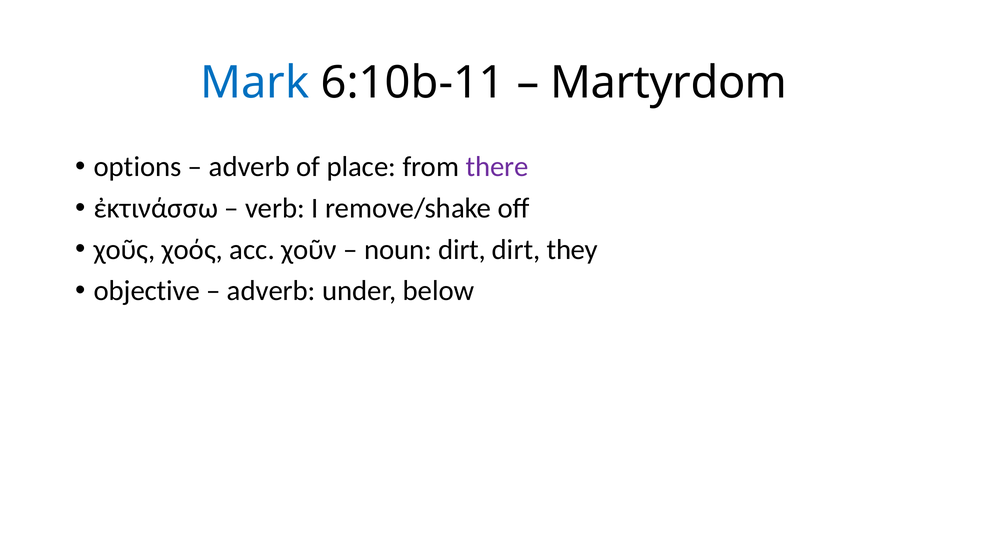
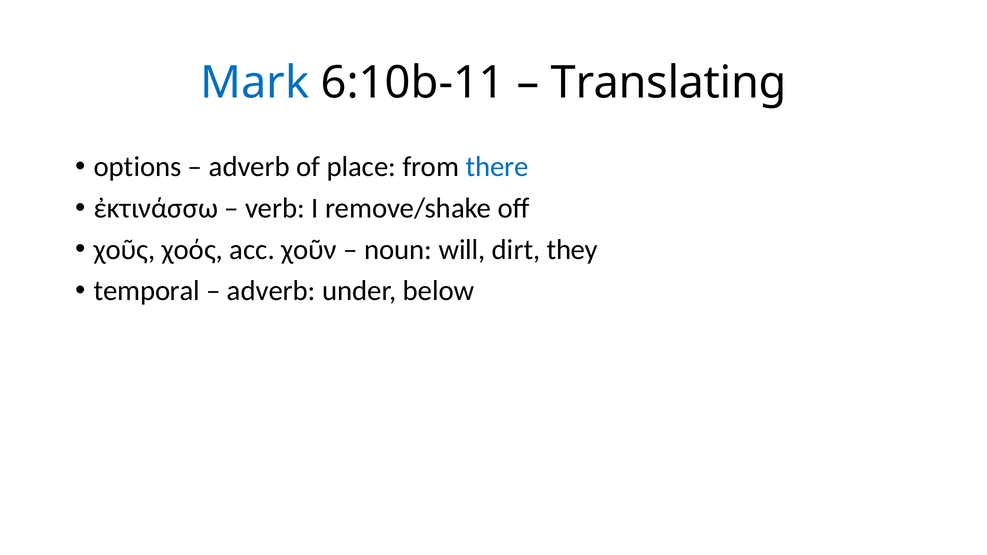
Martyrdom: Martyrdom -> Translating
there colour: purple -> blue
noun dirt: dirt -> will
objective: objective -> temporal
